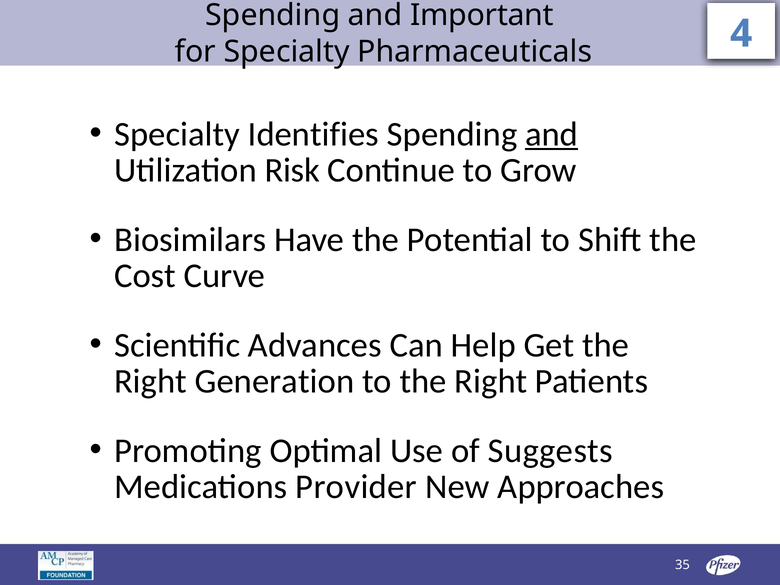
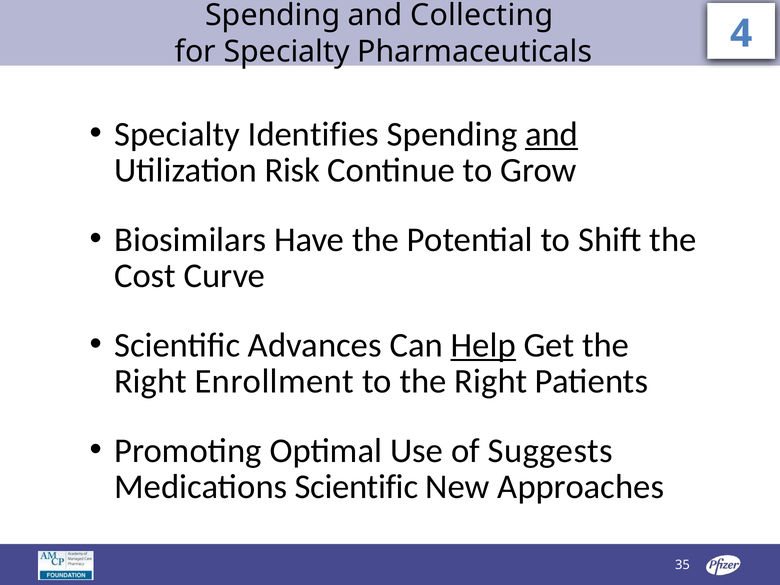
Important: Important -> Collecting
Help underline: none -> present
Generation: Generation -> Enrollment
Medications Provider: Provider -> Scientific
